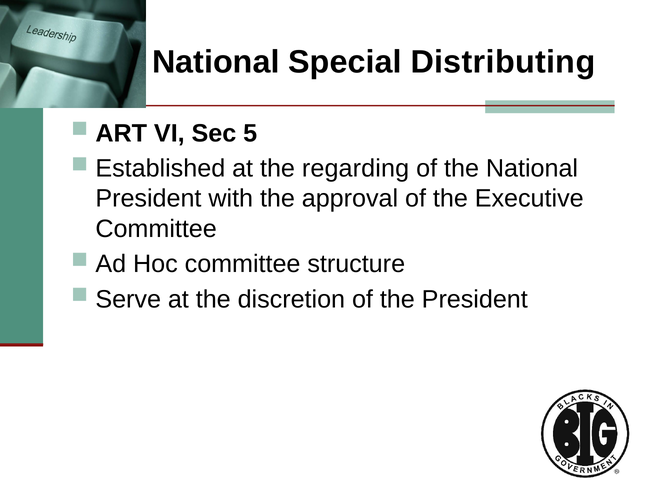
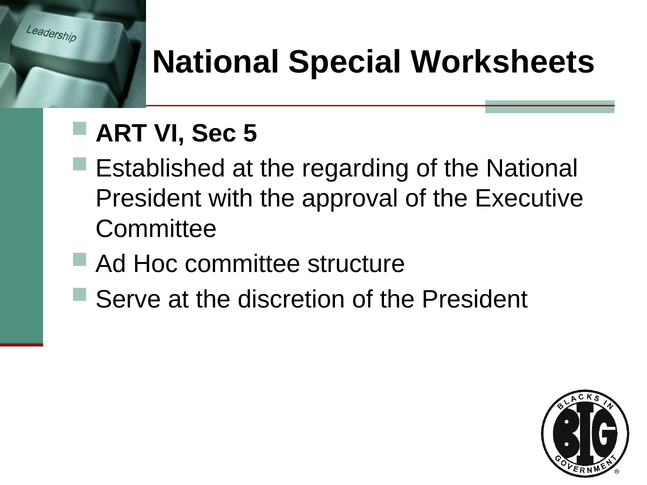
Distributing: Distributing -> Worksheets
